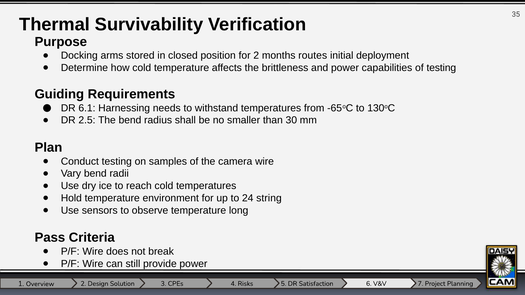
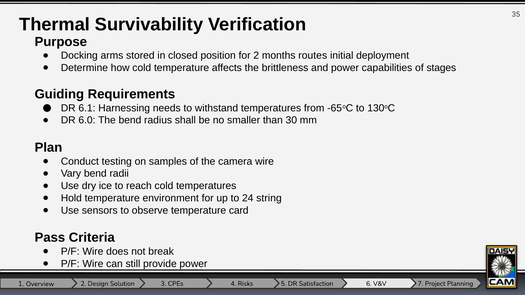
of testing: testing -> stages
2.5: 2.5 -> 6.0
long: long -> card
